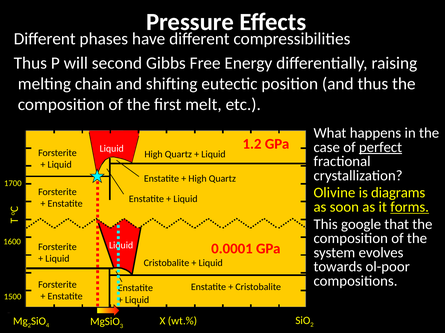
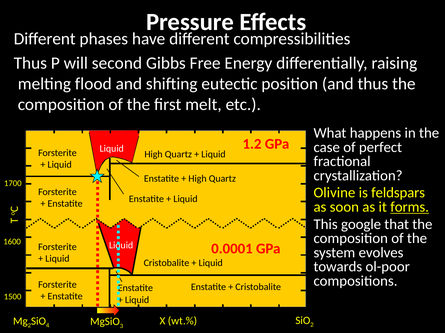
chain: chain -> flood
perfect underline: present -> none
diagrams: diagrams -> feldspars
